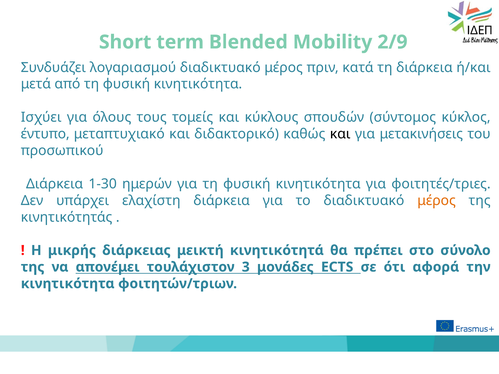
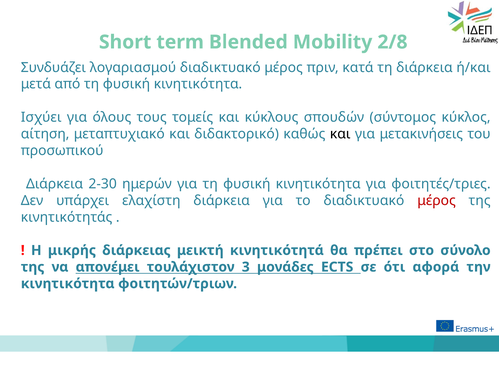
2/9: 2/9 -> 2/8
έντυπο: έντυπο -> αίτηση
1-30: 1-30 -> 2-30
μέρος at (437, 201) colour: orange -> red
